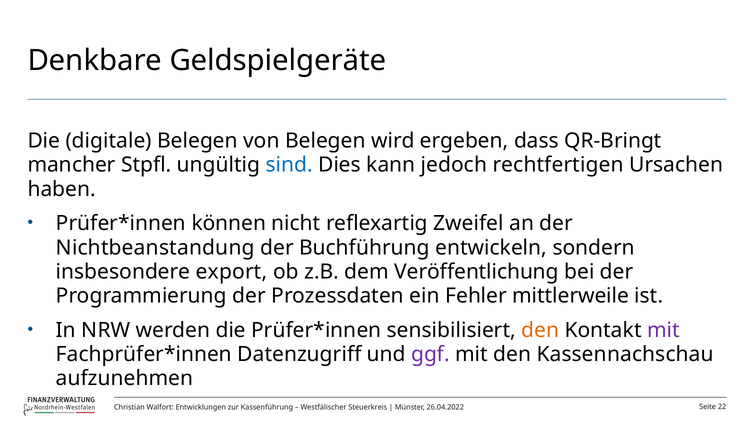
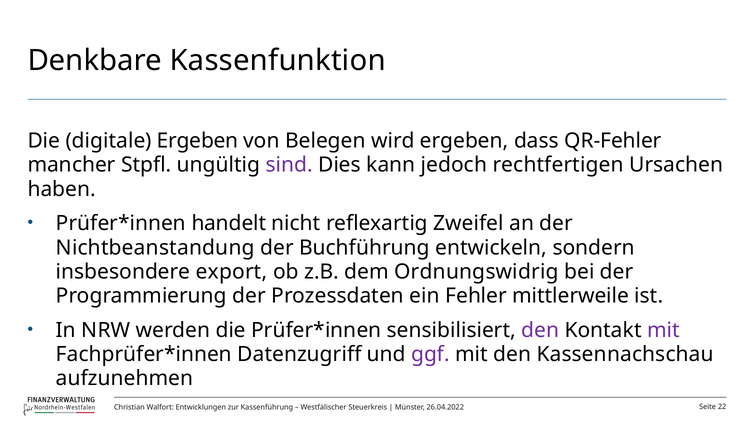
Geldspielgeräte: Geldspielgeräte -> Kassenfunktion
digitale Belegen: Belegen -> Ergeben
QR-Bringt: QR-Bringt -> QR-Fehler
sind colour: blue -> purple
können: können -> handelt
Veröffentlichung: Veröffentlichung -> Ordnungswidrig
den at (540, 330) colour: orange -> purple
